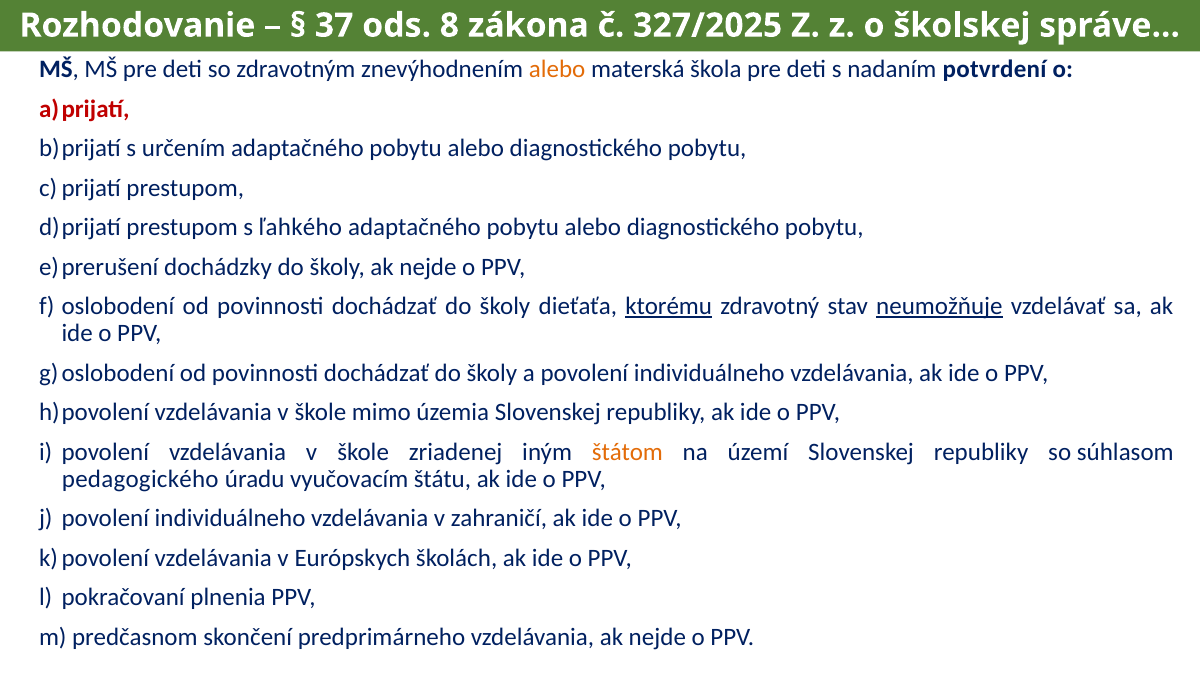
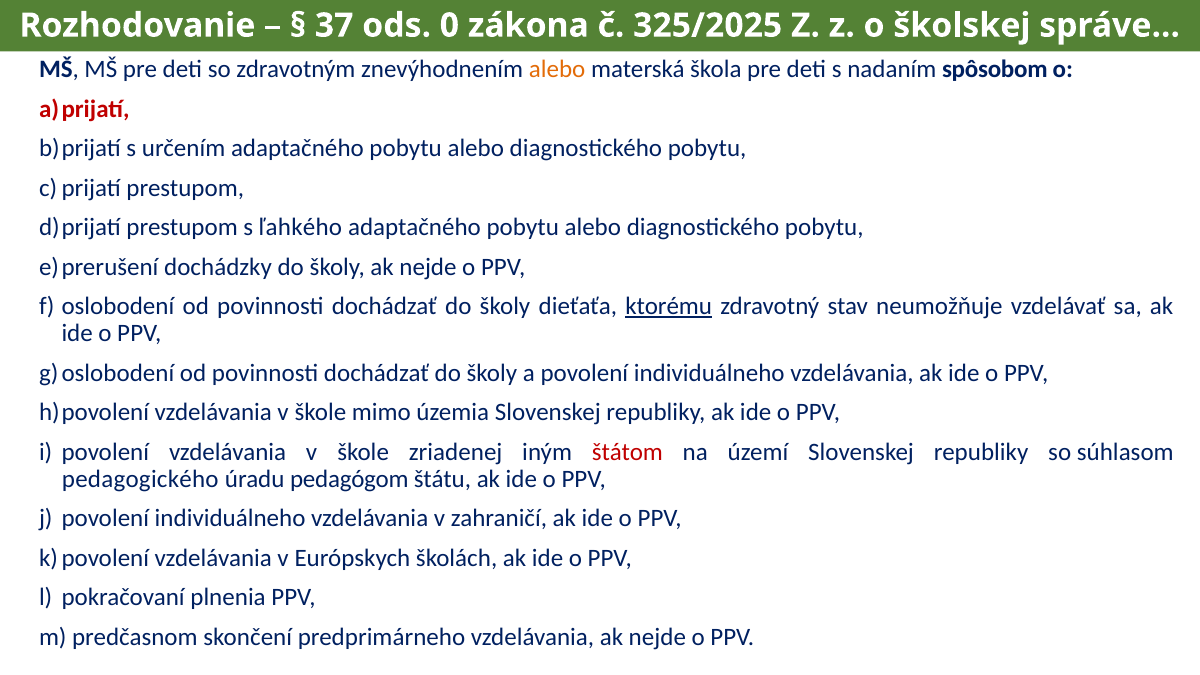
8: 8 -> 0
327/2025: 327/2025 -> 325/2025
potvrdení: potvrdení -> spôsobom
neumožňuje underline: present -> none
štátom colour: orange -> red
vyučovacím: vyučovacím -> pedagógom
